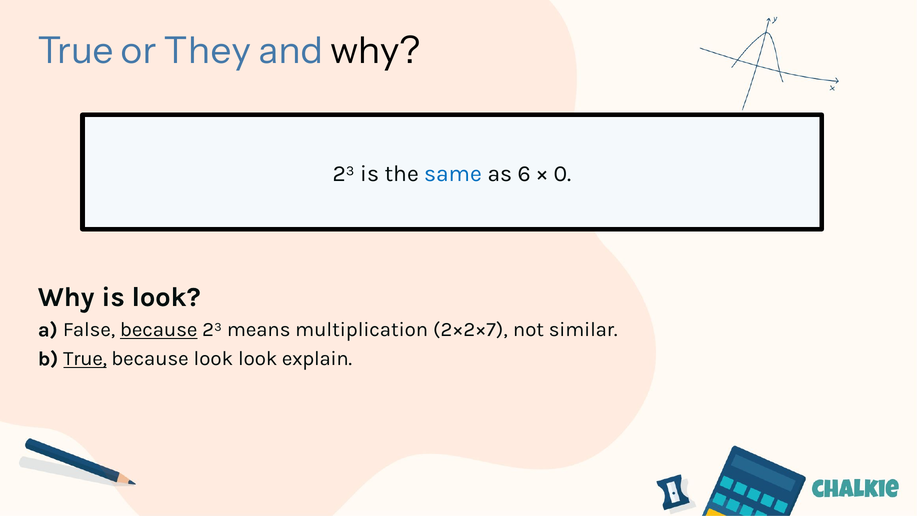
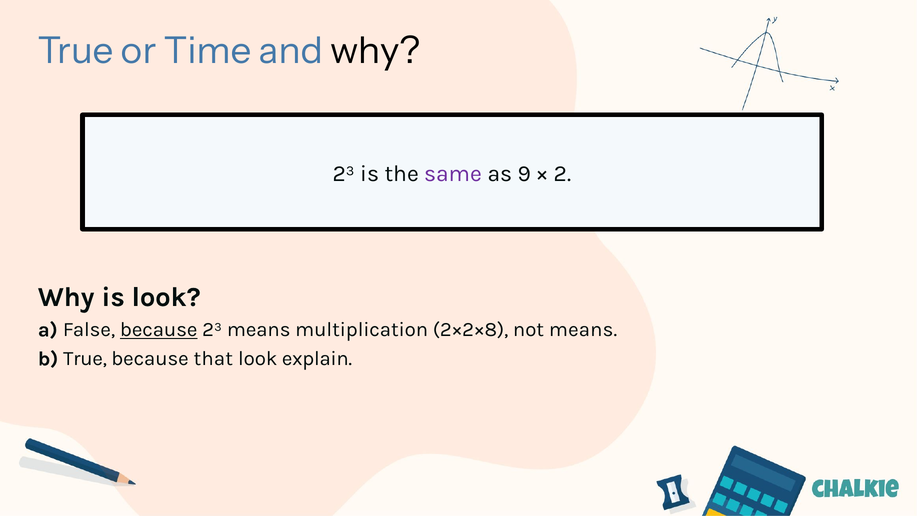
They: They -> Time
same colour: blue -> purple
6: 6 -> 9
0: 0 -> 2
2×2×7: 2×2×7 -> 2×2×8
not similar: similar -> means
True at (85, 359) underline: present -> none
because look: look -> that
